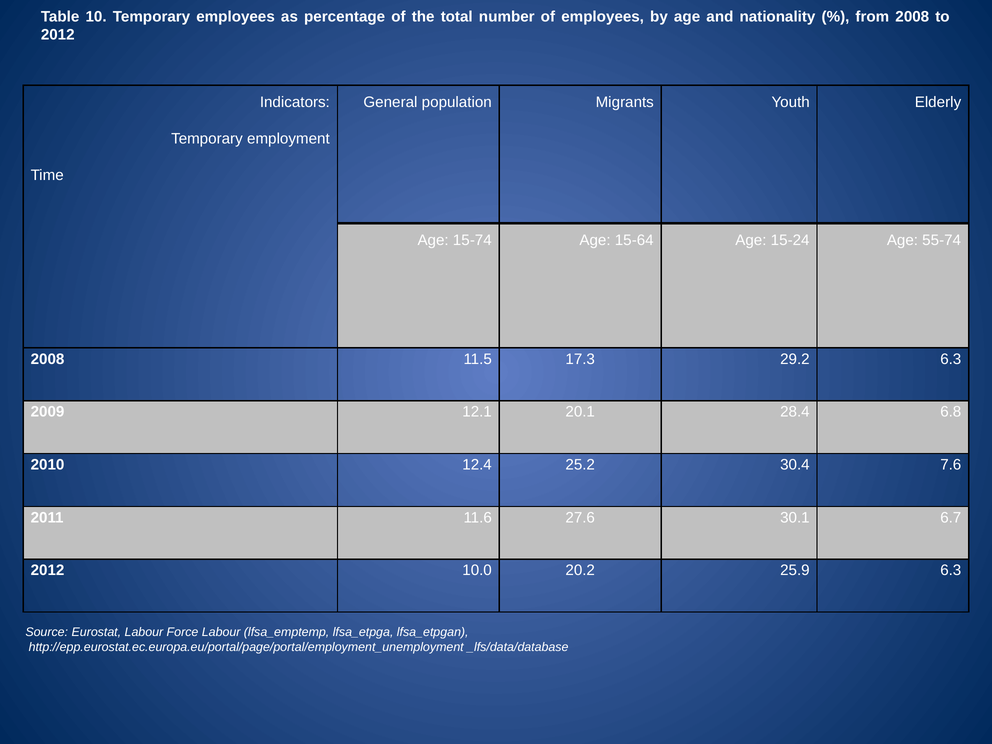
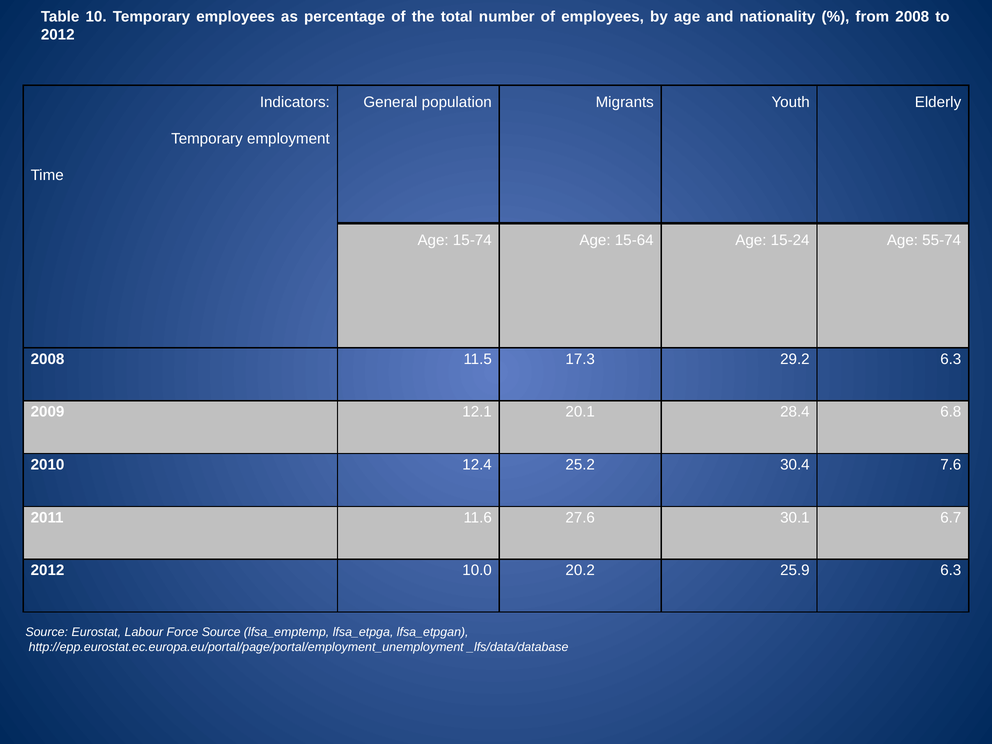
Force Labour: Labour -> Source
